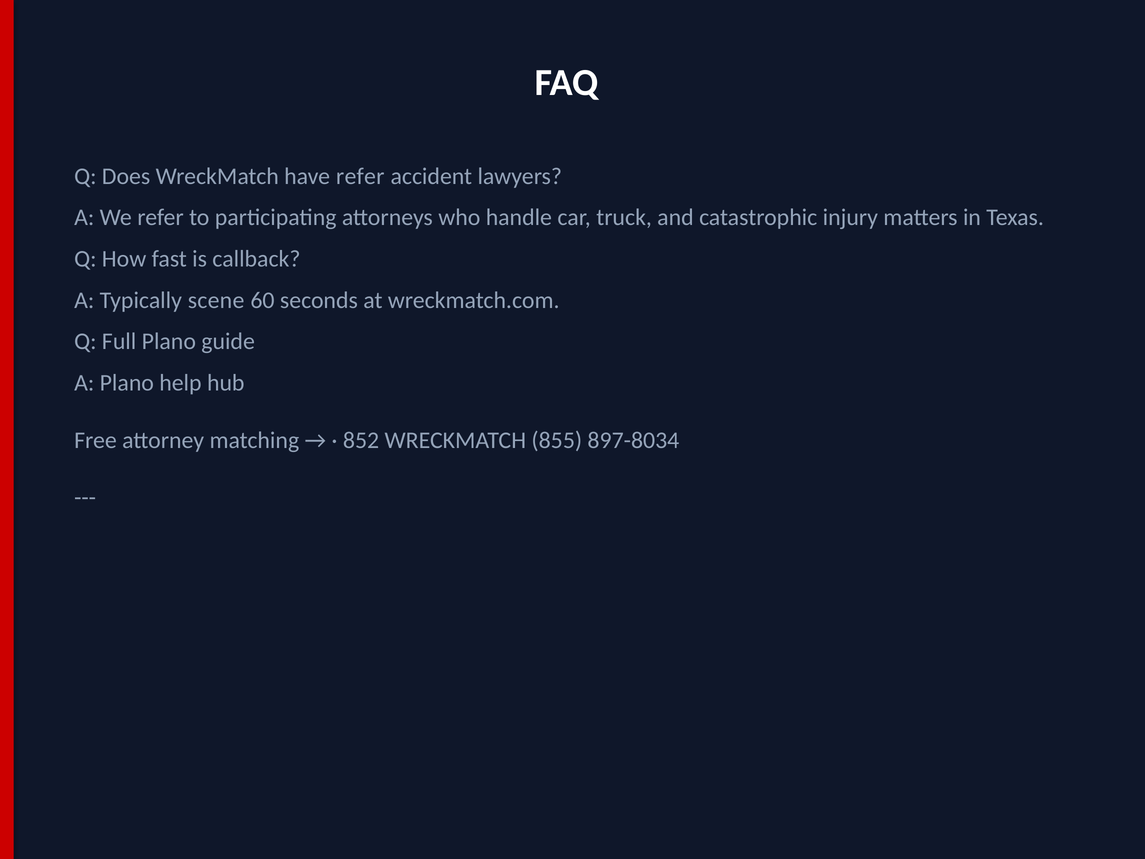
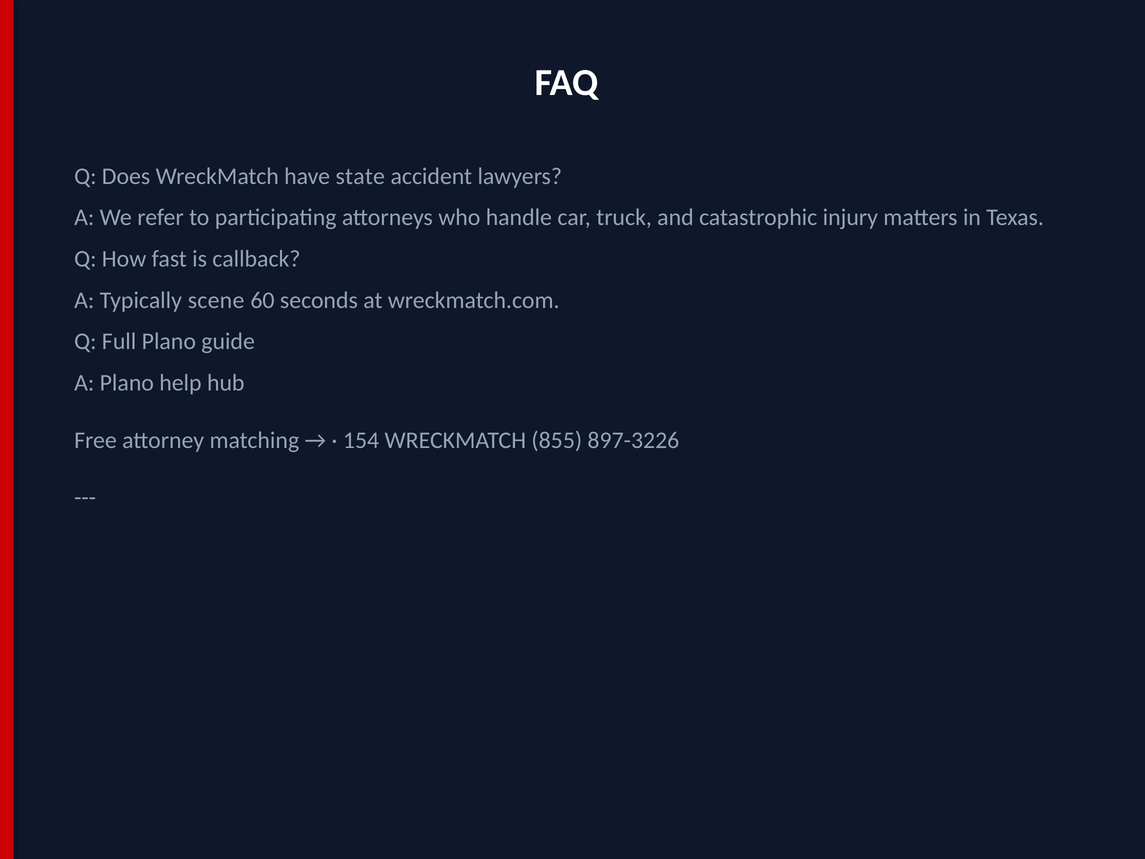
have refer: refer -> state
852: 852 -> 154
897-8034: 897-8034 -> 897-3226
